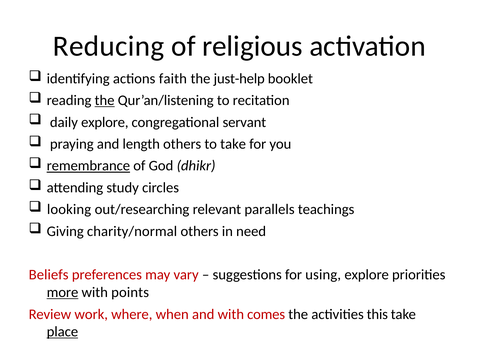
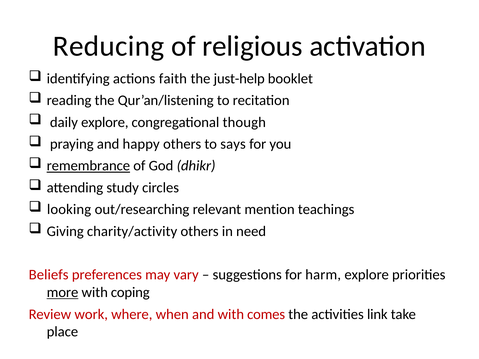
the at (105, 100) underline: present -> none
servant: servant -> though
length: length -> happy
to take: take -> says
parallels: parallels -> mention
charity/normal: charity/normal -> charity/activity
using: using -> harm
points: points -> coping
this: this -> link
place underline: present -> none
